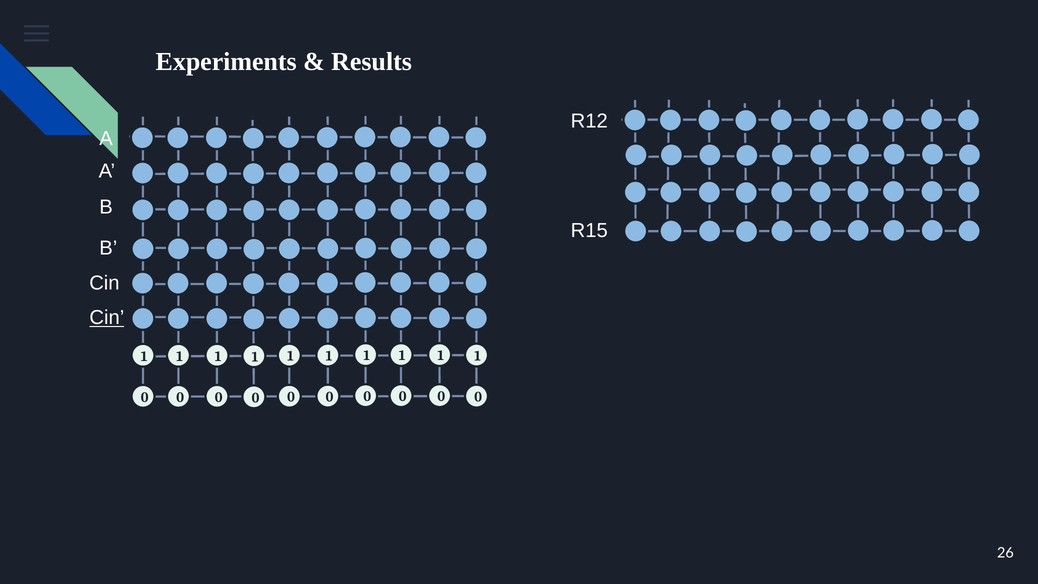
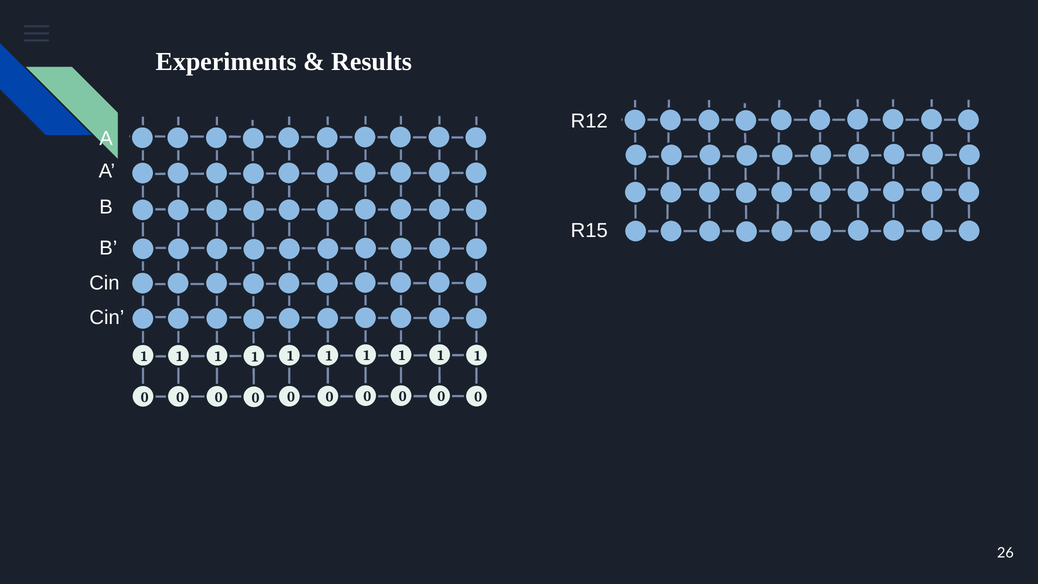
Cin at (107, 318) underline: present -> none
